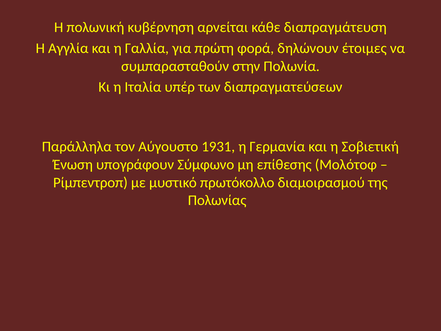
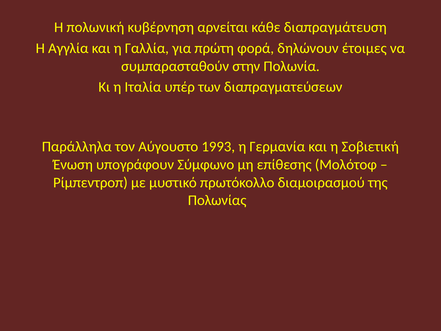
1931: 1931 -> 1993
